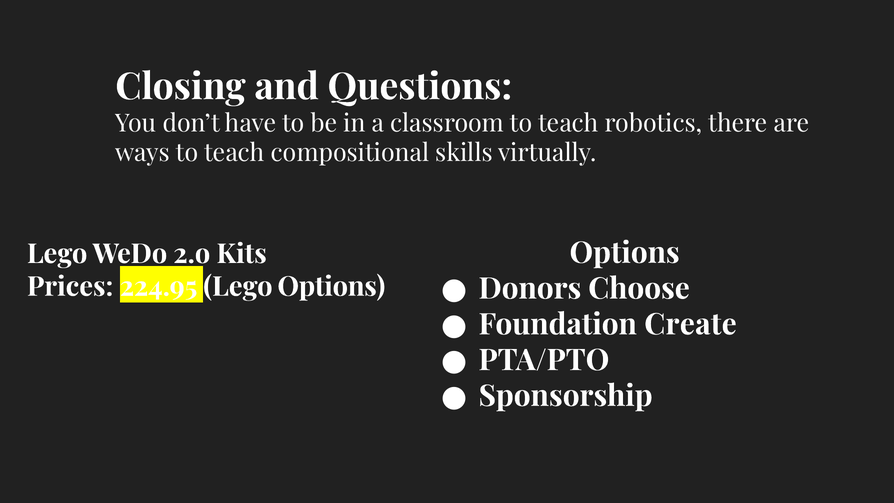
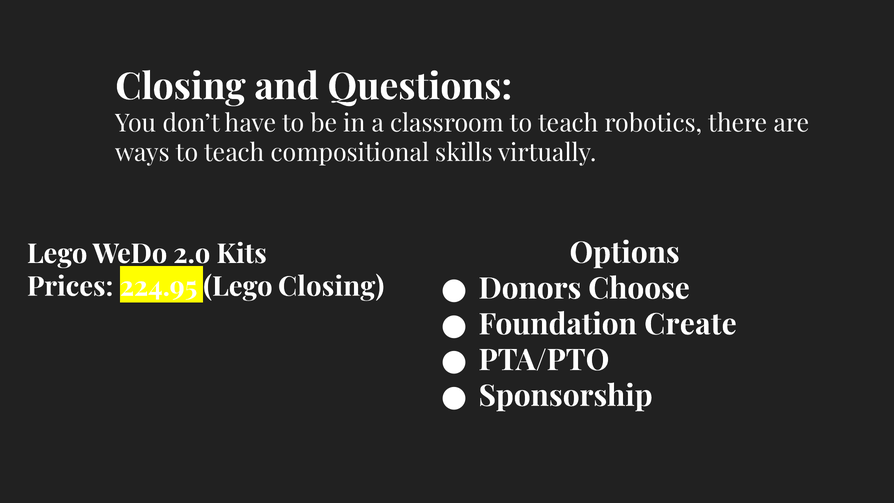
Lego Options: Options -> Closing
